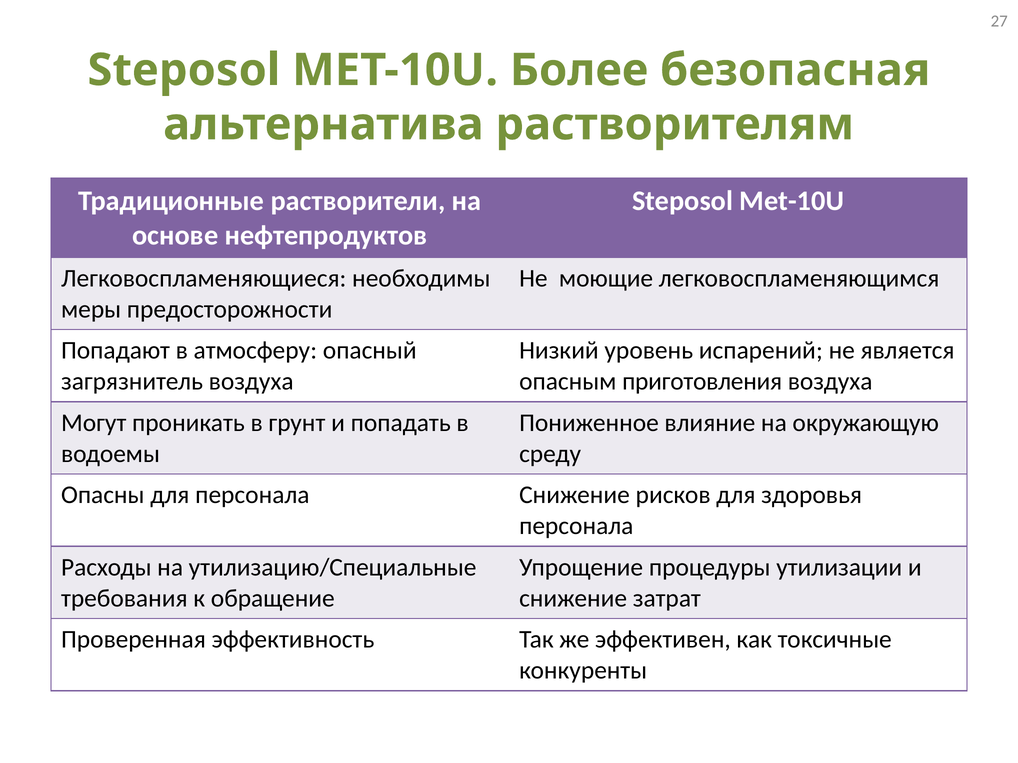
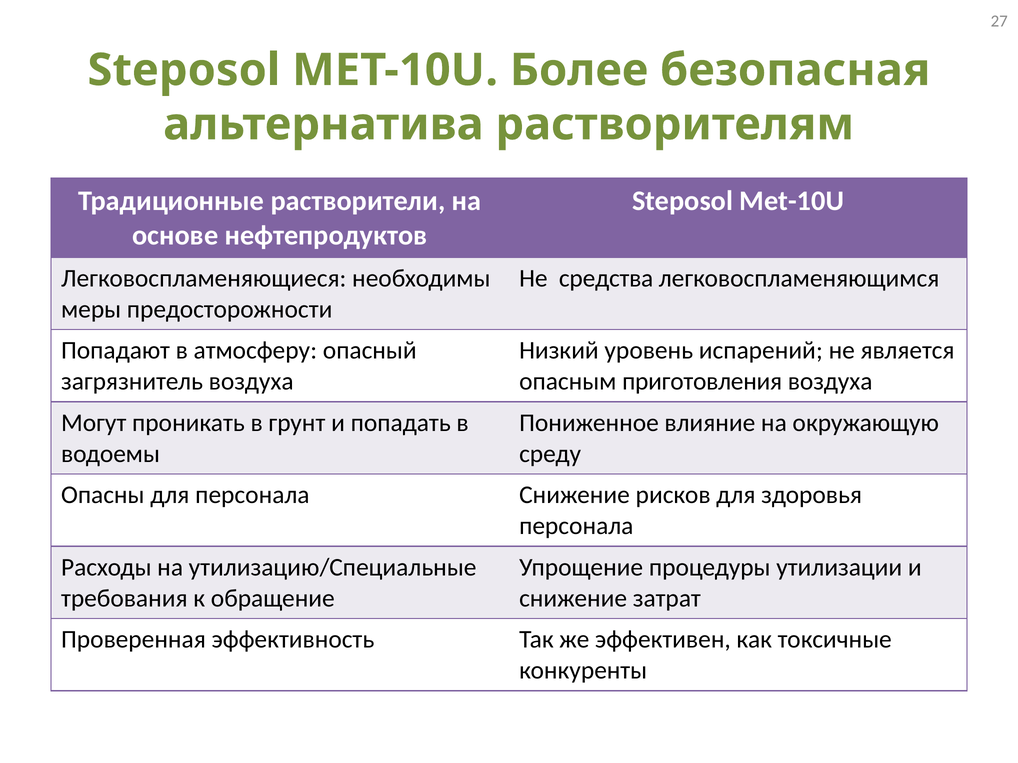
моющие: моющие -> средства
